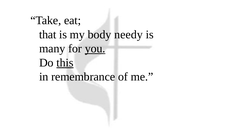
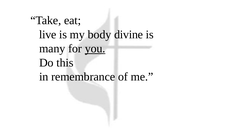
that: that -> live
needy: needy -> divine
this underline: present -> none
